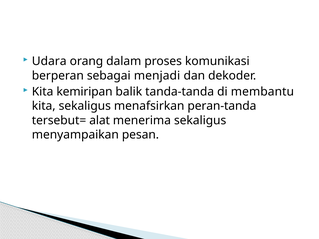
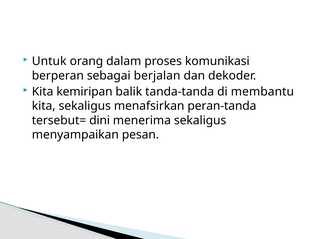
Udara: Udara -> Untuk
menjadi: menjadi -> berjalan
alat: alat -> dini
